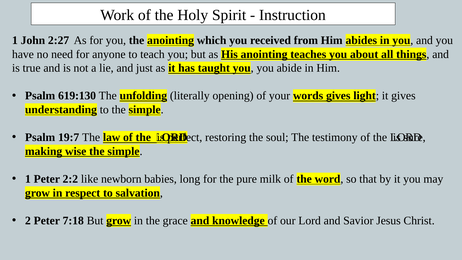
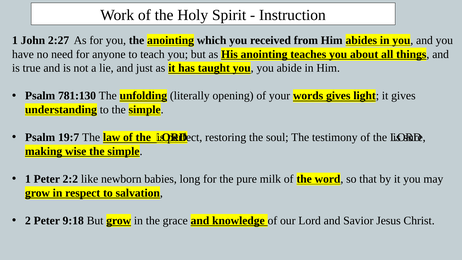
619:130: 619:130 -> 781:130
7:18: 7:18 -> 9:18
